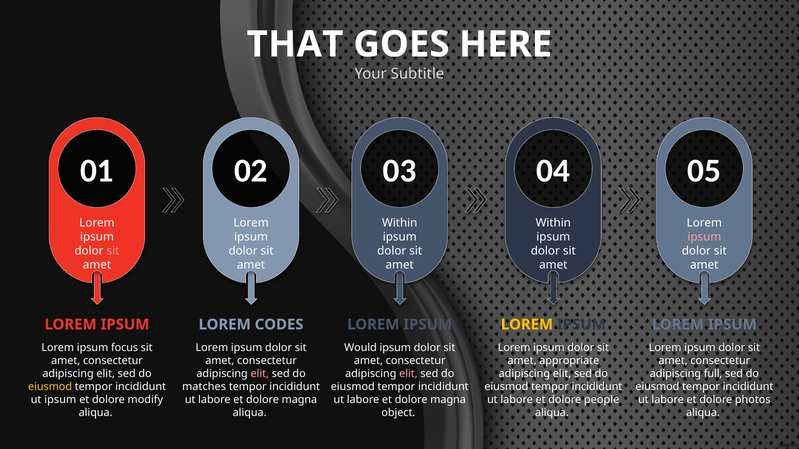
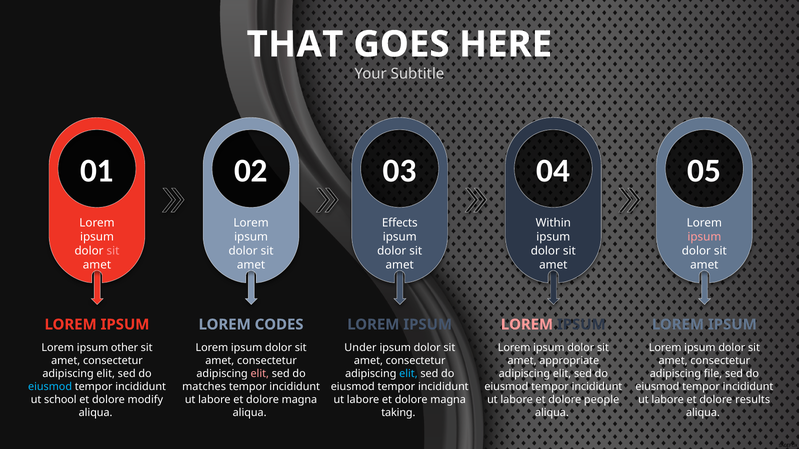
Within at (400, 223): Within -> Effects
LOREM at (527, 325) colour: yellow -> pink
focus: focus -> other
Would: Would -> Under
elit at (408, 374) colour: pink -> light blue
full: full -> file
eiusmod at (50, 387) colour: yellow -> light blue
ut ipsum: ipsum -> school
photos: photos -> results
object: object -> taking
